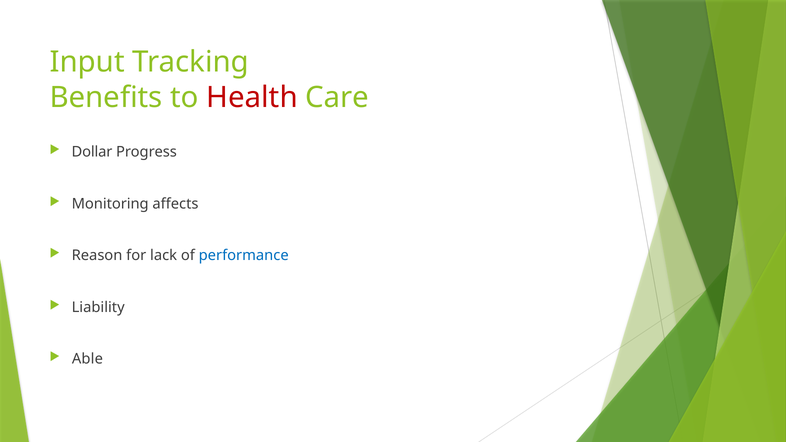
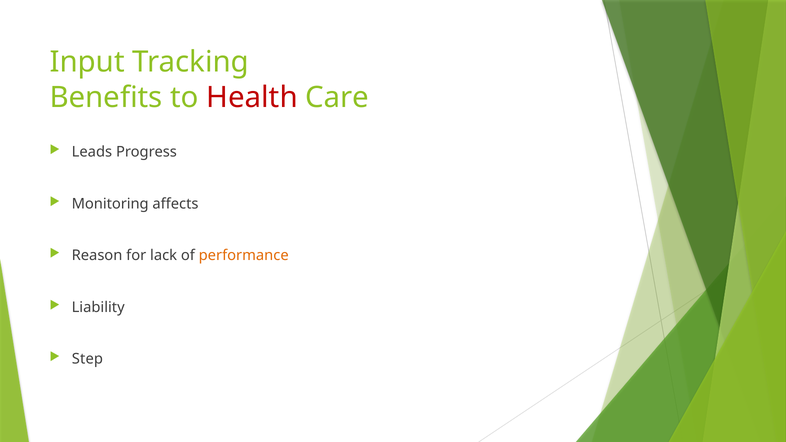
Dollar: Dollar -> Leads
performance colour: blue -> orange
Able: Able -> Step
